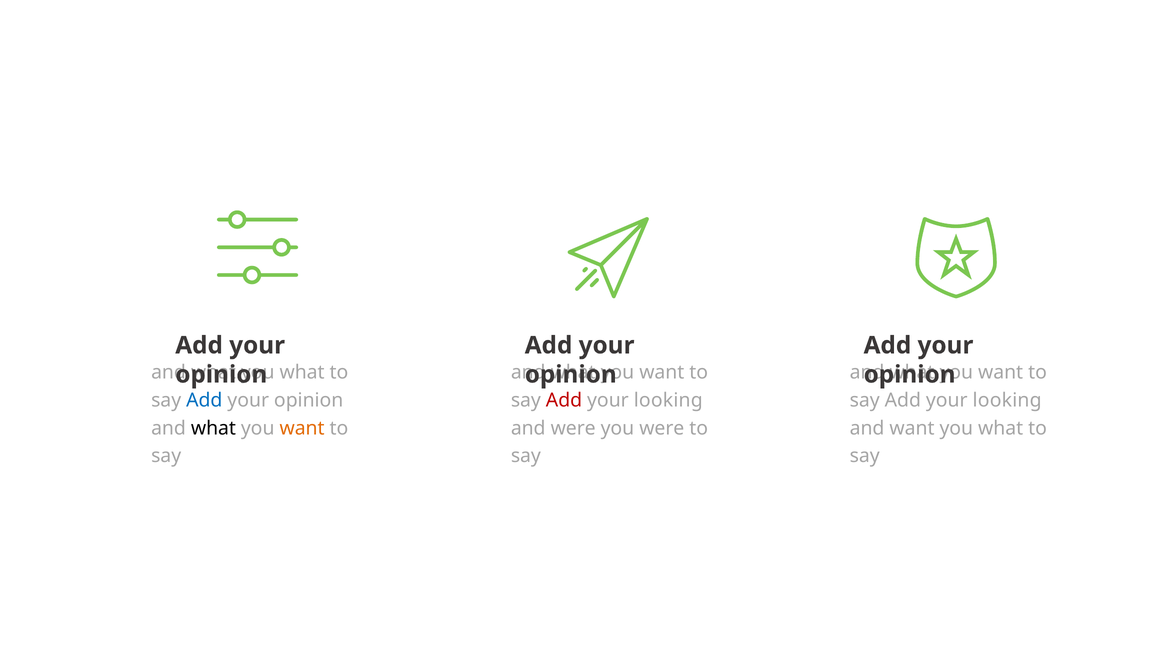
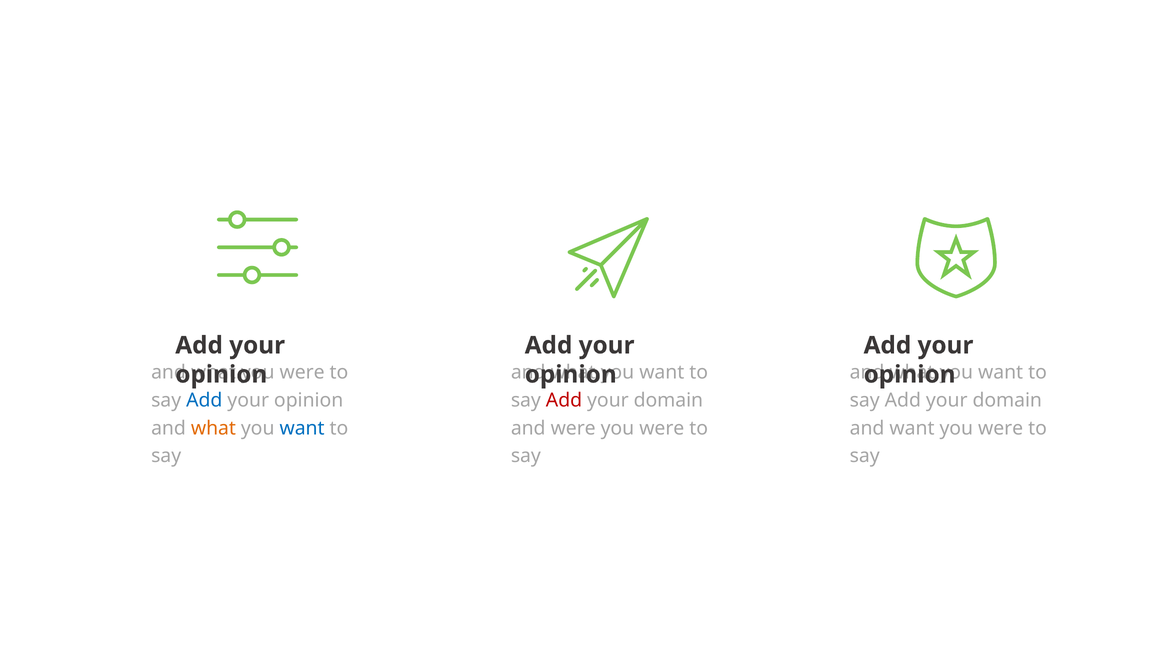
what at (302, 372): what -> were
looking at (668, 400): looking -> domain
looking at (1007, 400): looking -> domain
what at (213, 428) colour: black -> orange
want at (302, 428) colour: orange -> blue
what at (1001, 428): what -> were
